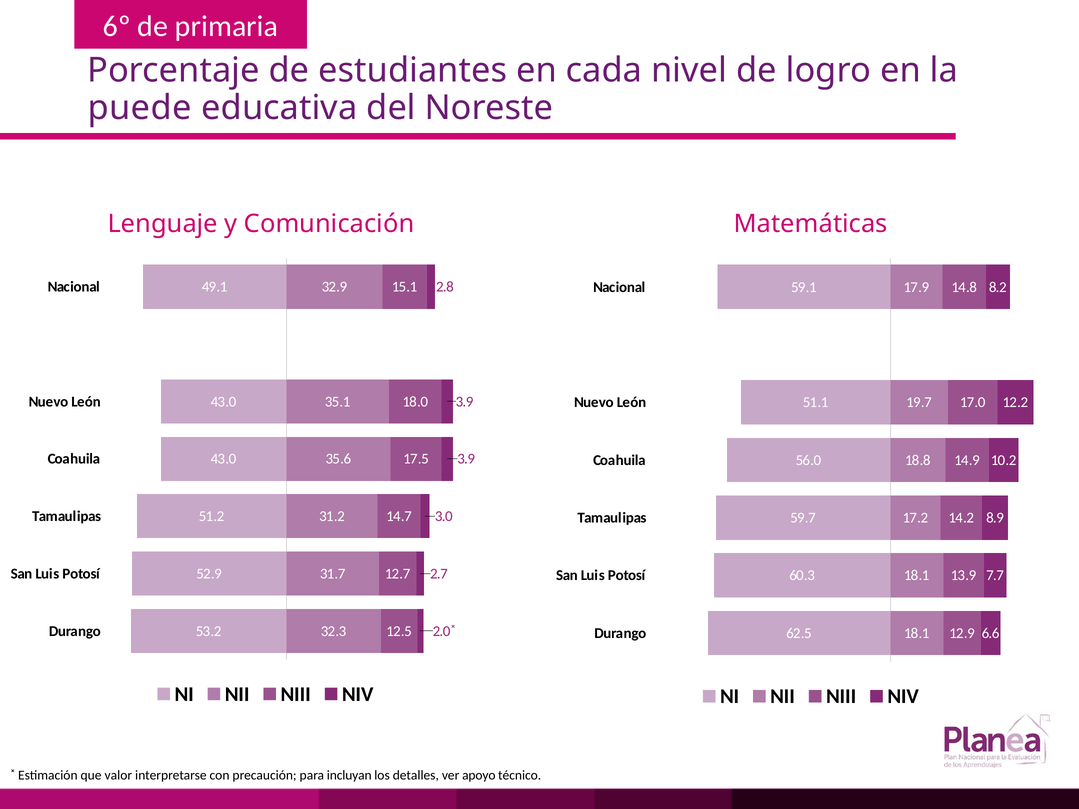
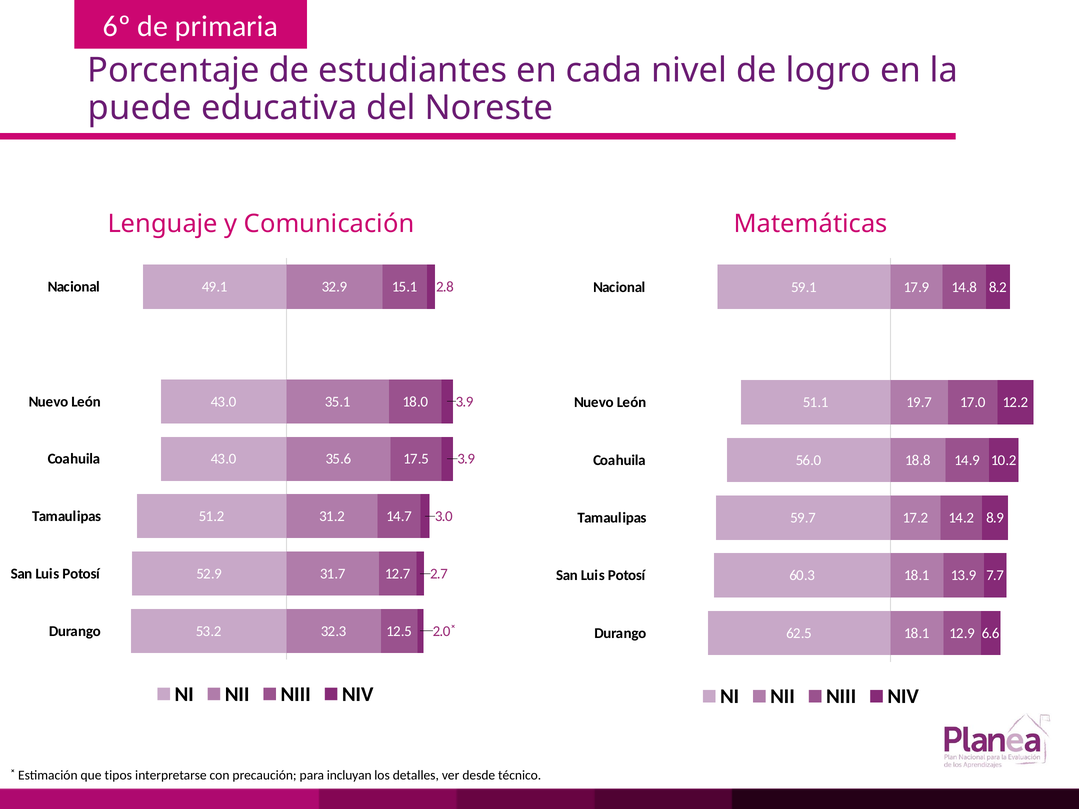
valor: valor -> tipos
apoyo: apoyo -> desde
